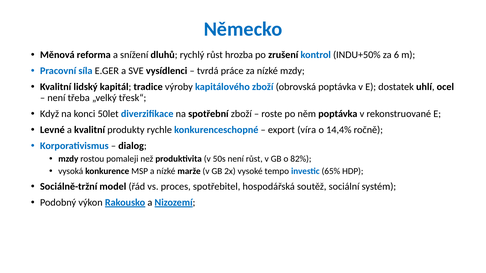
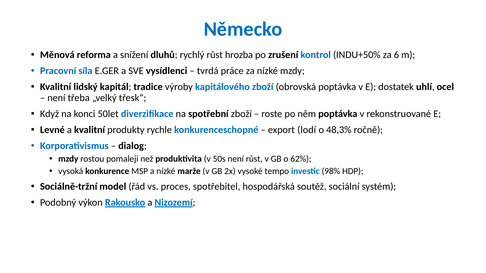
víra: víra -> lodí
14,4%: 14,4% -> 48,3%
82%: 82% -> 62%
65%: 65% -> 98%
